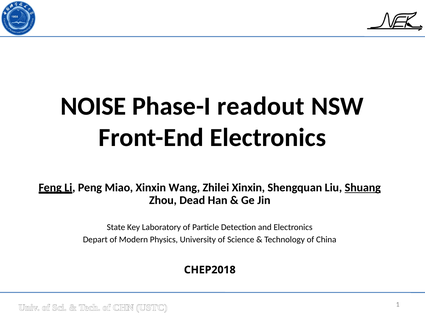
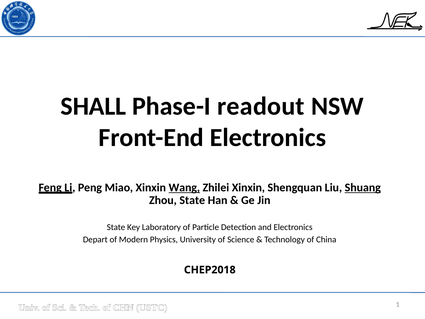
NOISE: NOISE -> SHALL
Wang underline: none -> present
Zhou Dead: Dead -> State
